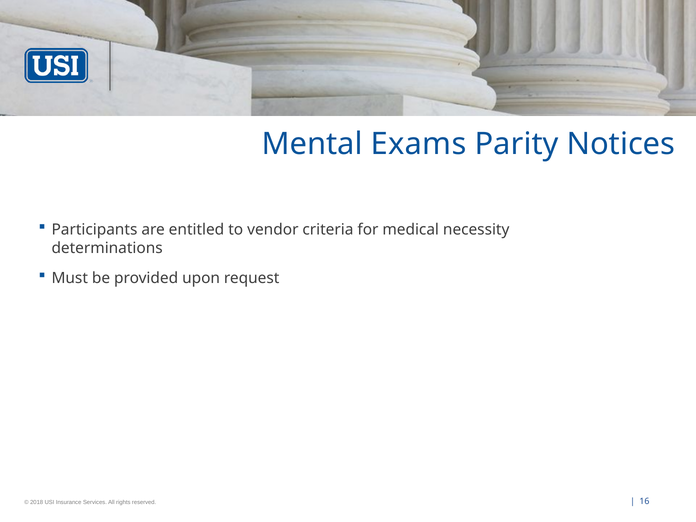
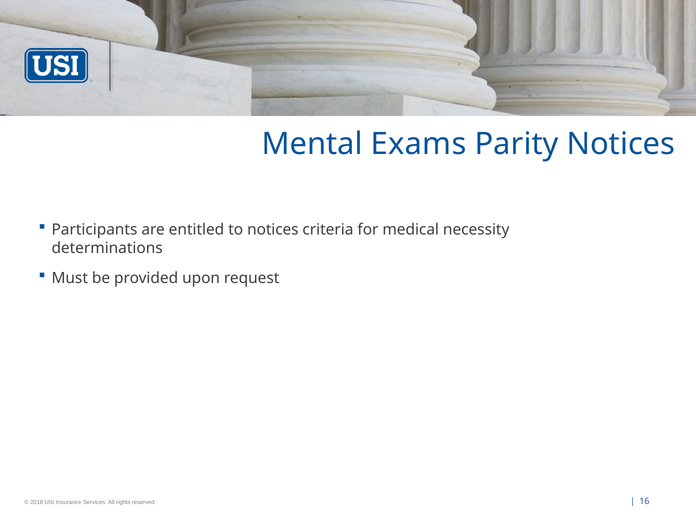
to vendor: vendor -> notices
